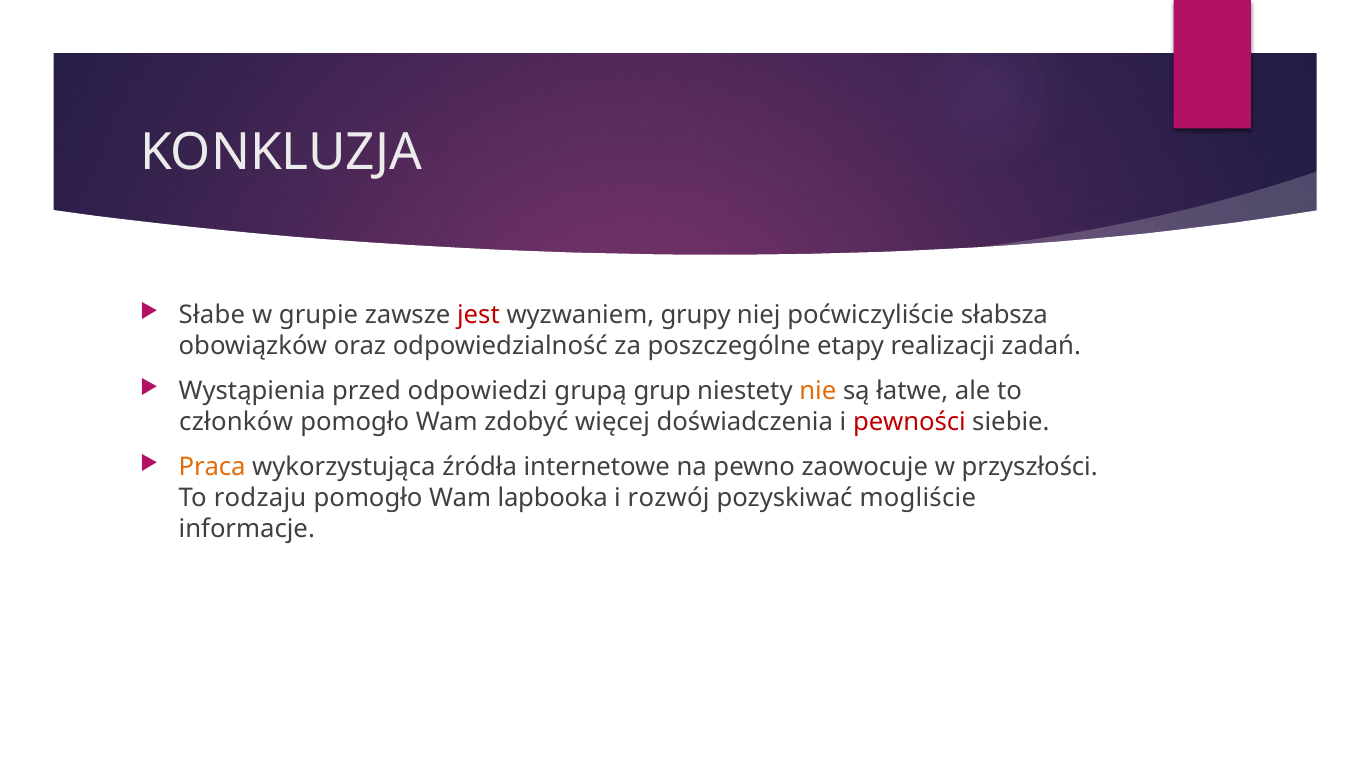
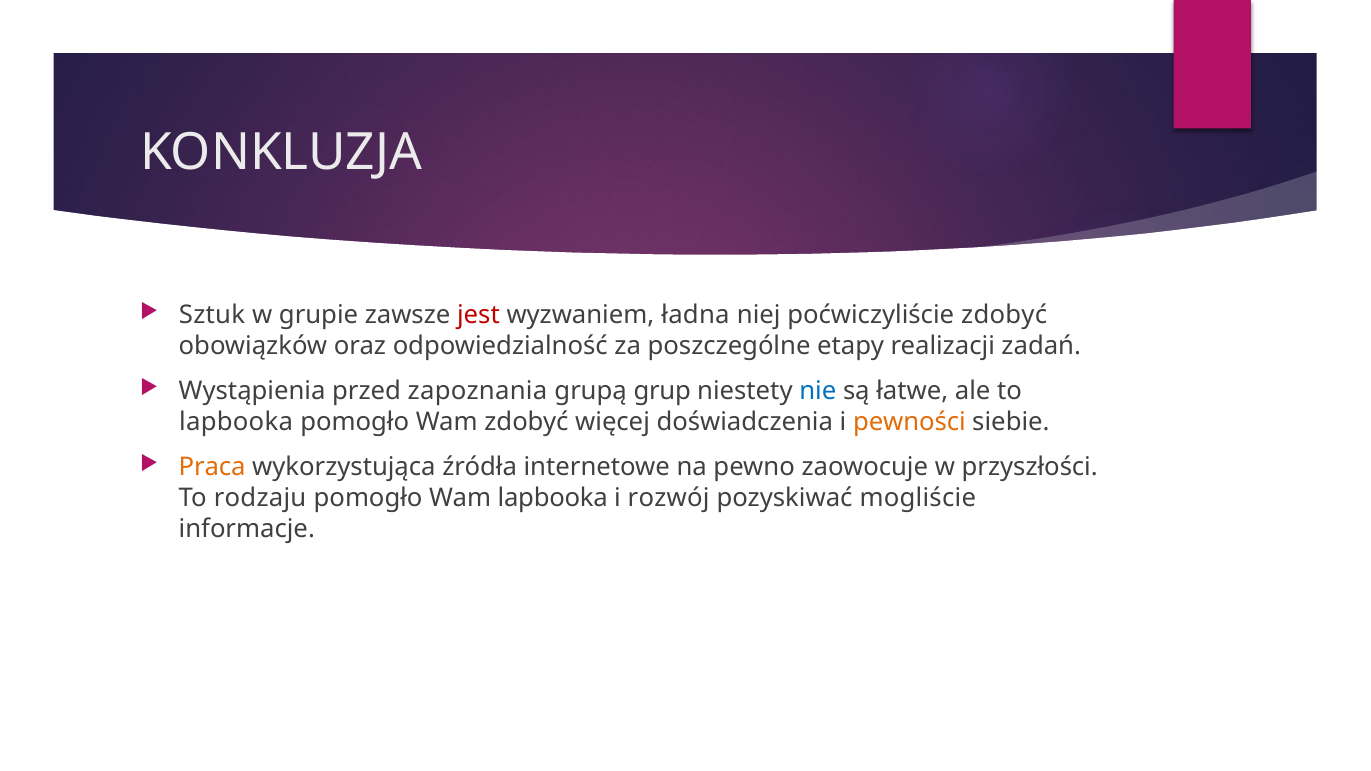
Słabe: Słabe -> Sztuk
grupy: grupy -> ładna
poćwiczyliście słabsza: słabsza -> zdobyć
odpowiedzi: odpowiedzi -> zapoznania
nie colour: orange -> blue
członków at (236, 422): członków -> lapbooka
pewności colour: red -> orange
